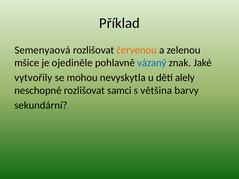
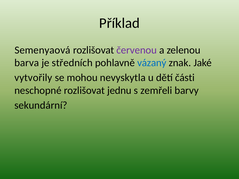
červenou colour: orange -> purple
mšice: mšice -> barva
ojediněle: ojediněle -> středních
alely: alely -> části
samci: samci -> jednu
většina: většina -> zemřeli
